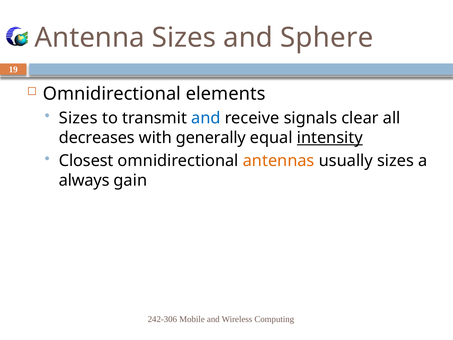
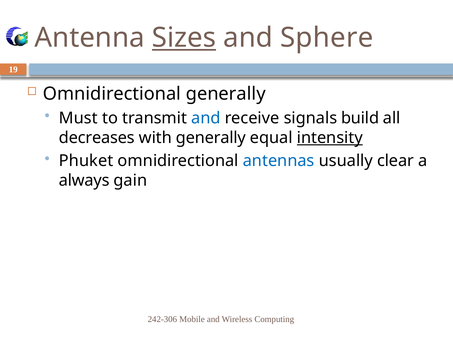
Sizes at (184, 38) underline: none -> present
Omnidirectional elements: elements -> generally
Sizes at (78, 118): Sizes -> Must
clear: clear -> build
Closest: Closest -> Phuket
antennas colour: orange -> blue
usually sizes: sizes -> clear
